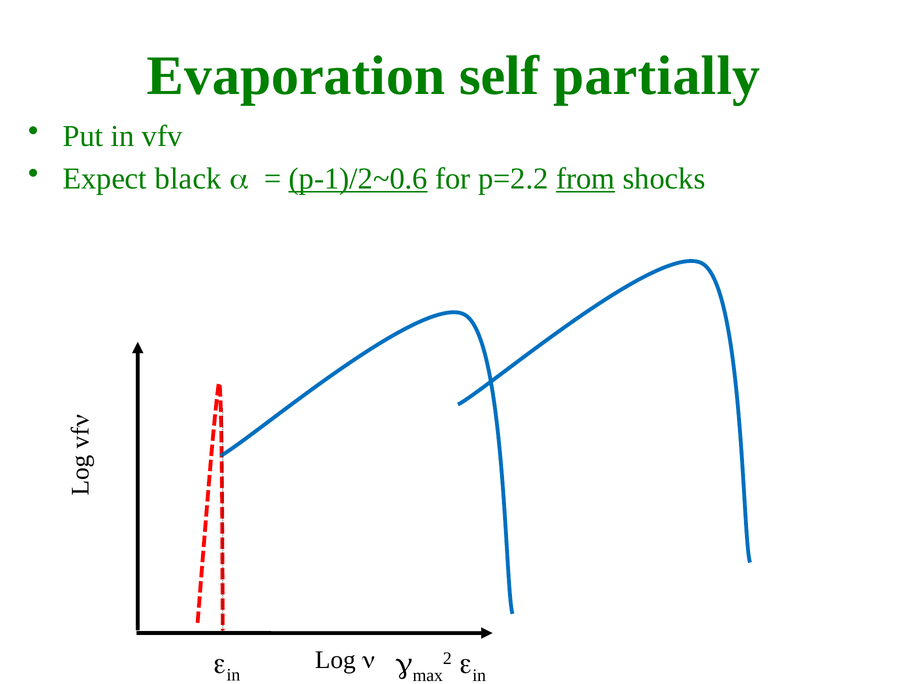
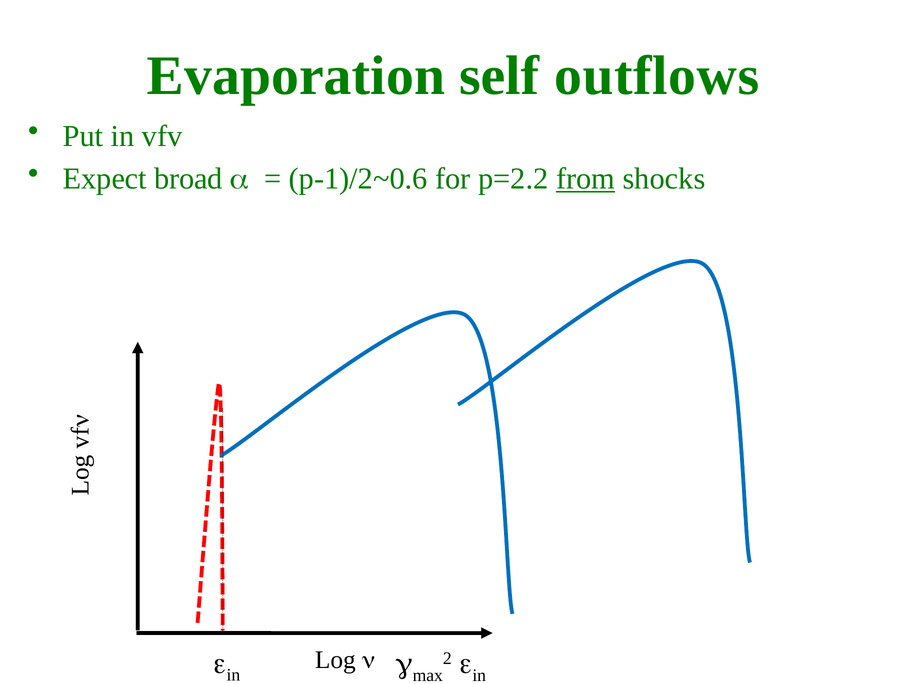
partially: partially -> outflows
black: black -> broad
p-1)/2~0.6 underline: present -> none
